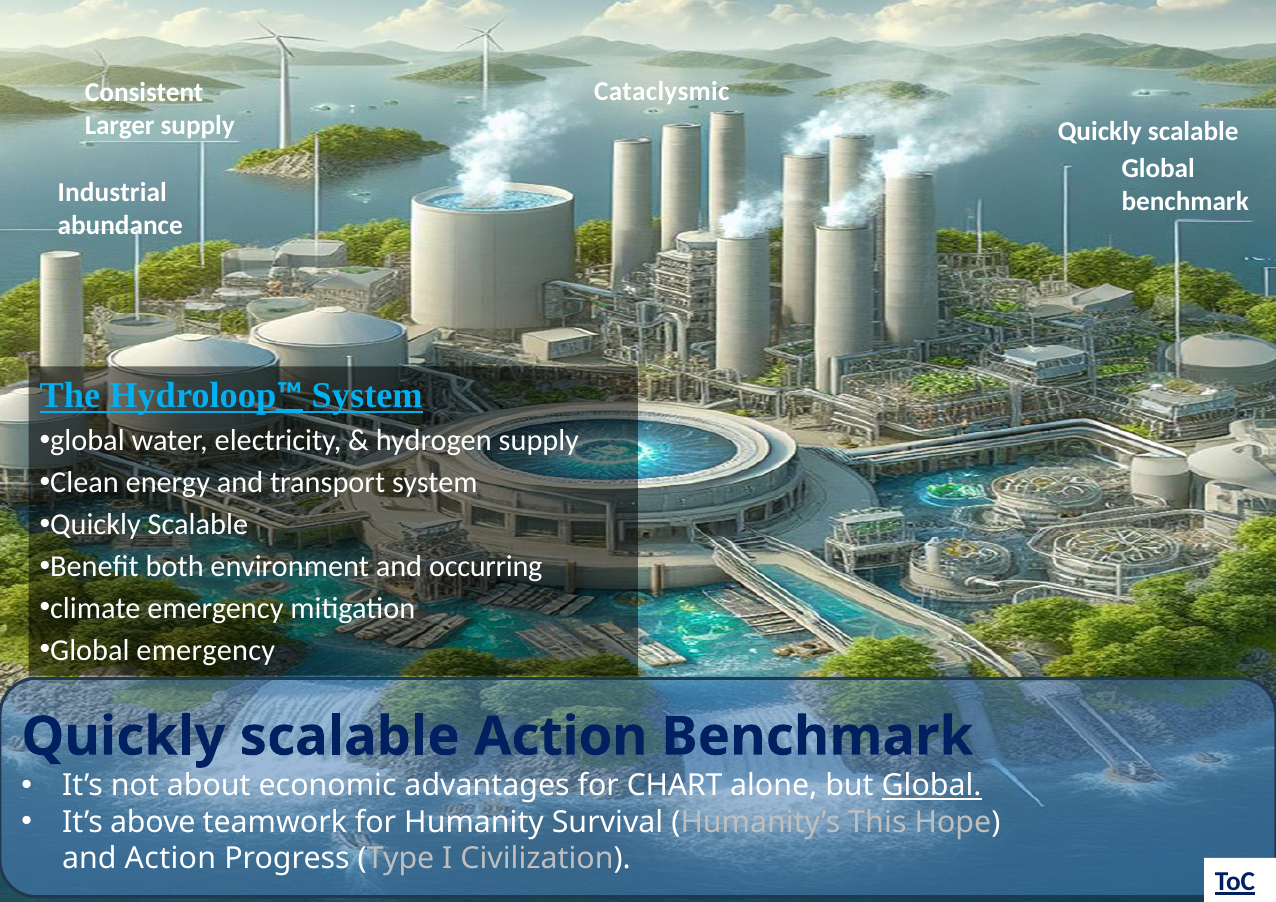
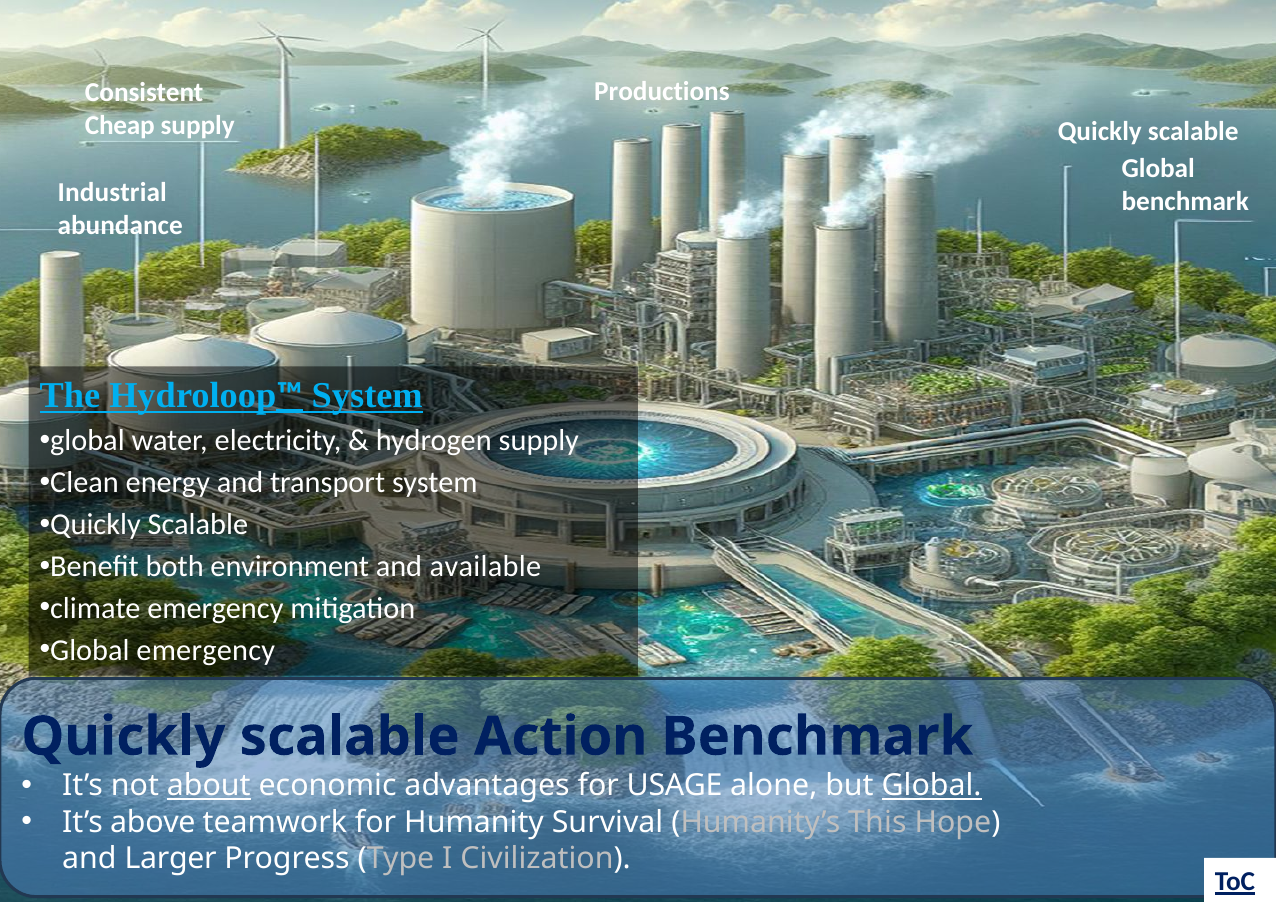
Cataclysmic: Cataclysmic -> Productions
Larger: Larger -> Cheap
occurring: occurring -> available
about underline: none -> present
CHART: CHART -> USAGE
and Action: Action -> Larger
